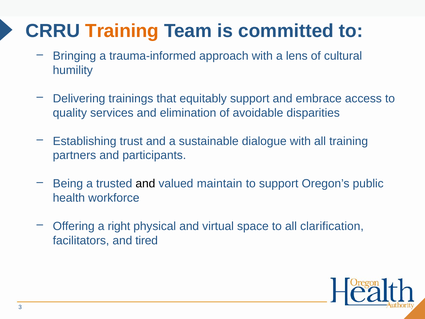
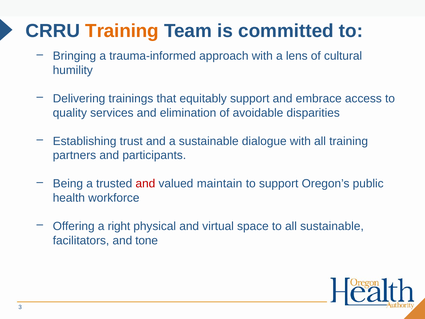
and at (145, 184) colour: black -> red
all clarification: clarification -> sustainable
tired: tired -> tone
